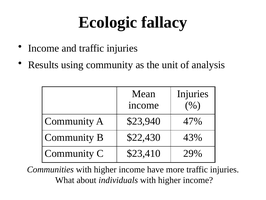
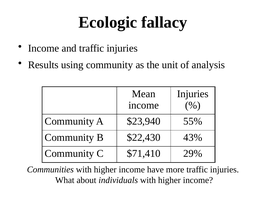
47%: 47% -> 55%
$23,410: $23,410 -> $71,410
